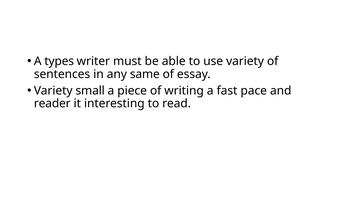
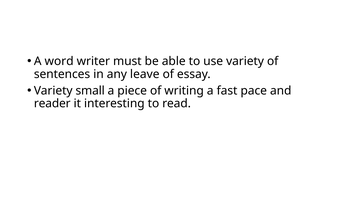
types: types -> word
same: same -> leave
